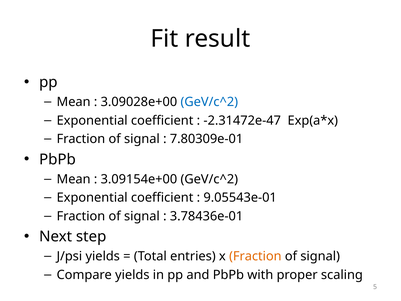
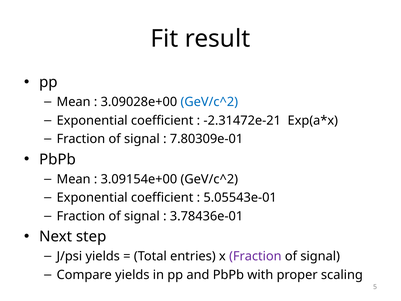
-2.31472e-47: -2.31472e-47 -> -2.31472e-21
9.05543e-01: 9.05543e-01 -> 5.05543e-01
Fraction at (255, 256) colour: orange -> purple
